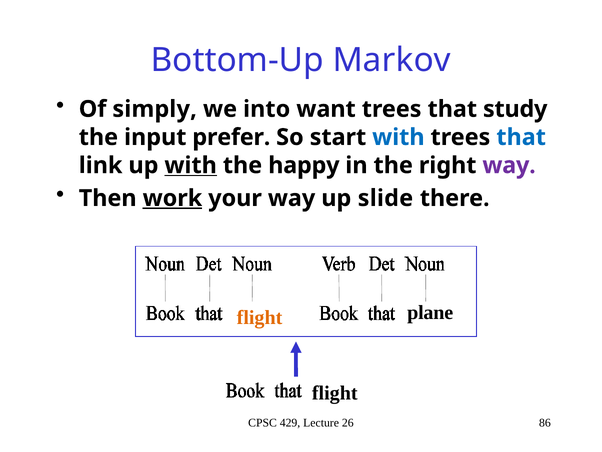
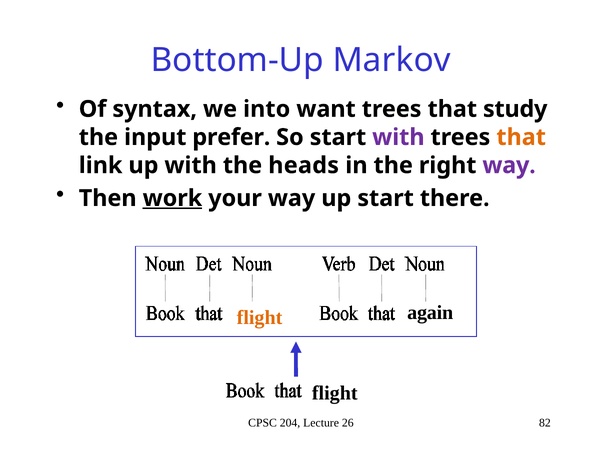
simply: simply -> syntax
with at (398, 137) colour: blue -> purple
that at (521, 137) colour: blue -> orange
with at (191, 165) underline: present -> none
happy: happy -> heads
up slide: slide -> start
plane: plane -> again
429: 429 -> 204
86: 86 -> 82
